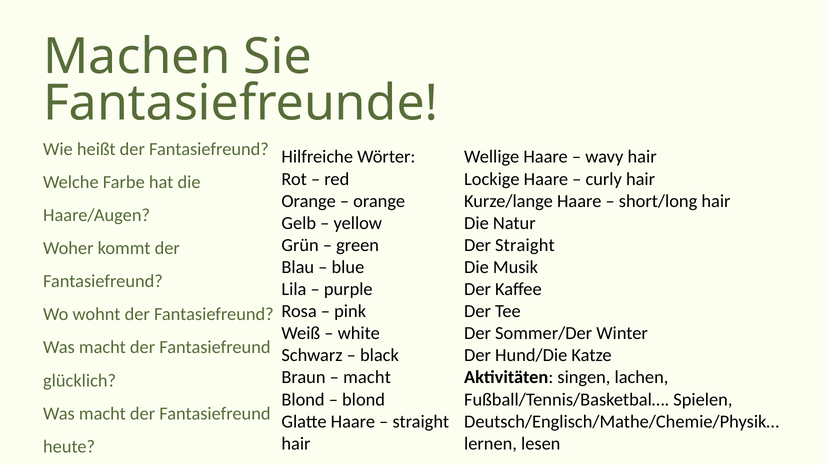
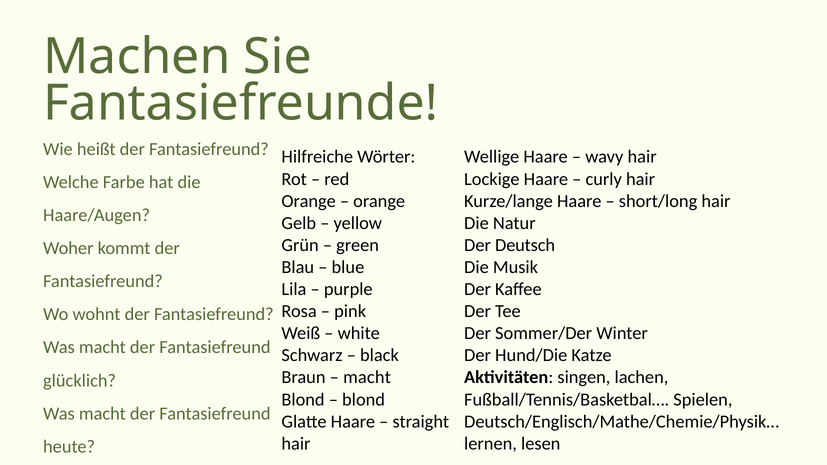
Der Straight: Straight -> Deutsch
